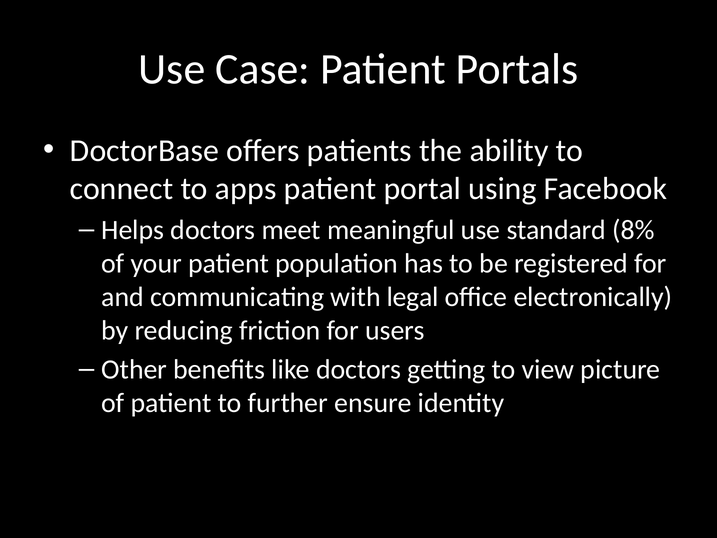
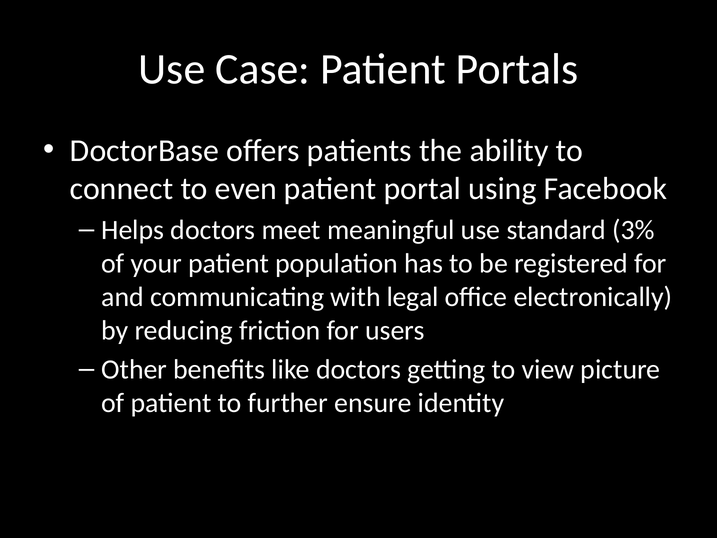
apps: apps -> even
8%: 8% -> 3%
